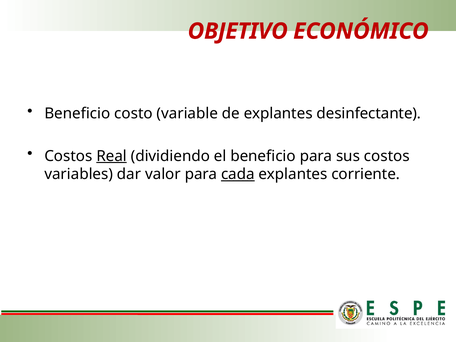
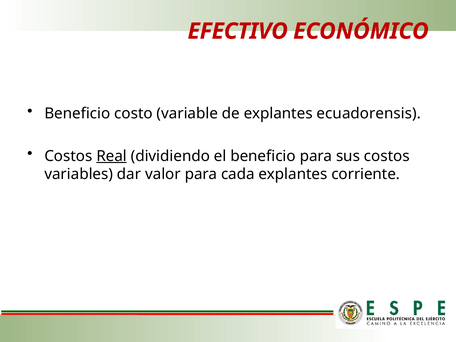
OBJETIVO: OBJETIVO -> EFECTIVO
desinfectante: desinfectante -> ecuadorensis
cada underline: present -> none
